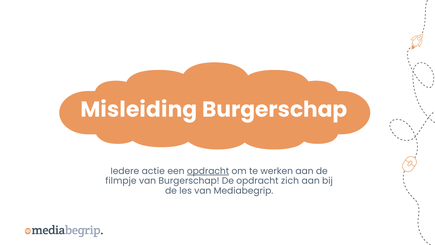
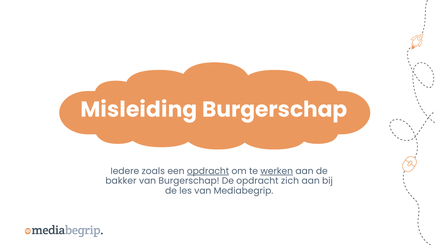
actie: actie -> zoals
werken underline: none -> present
filmpje: filmpje -> bakker
